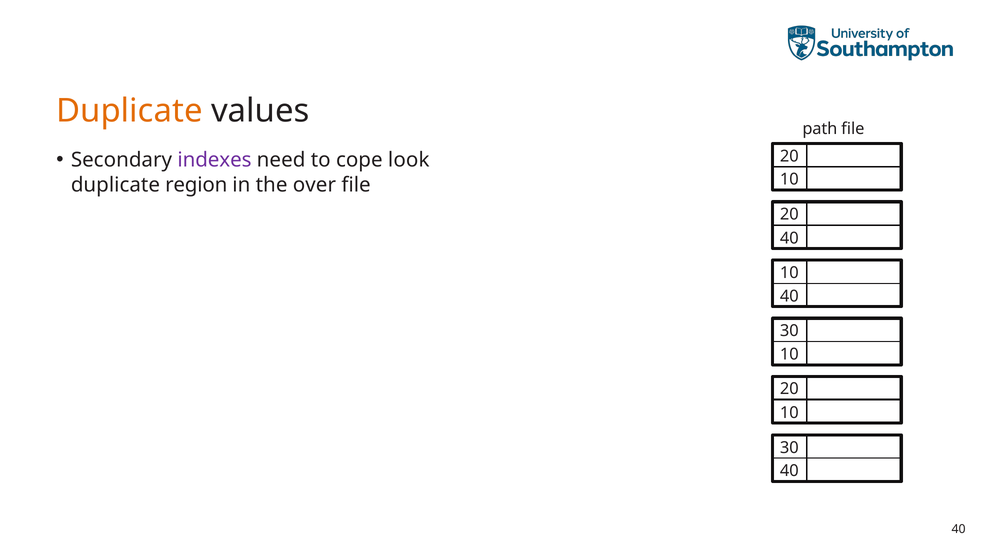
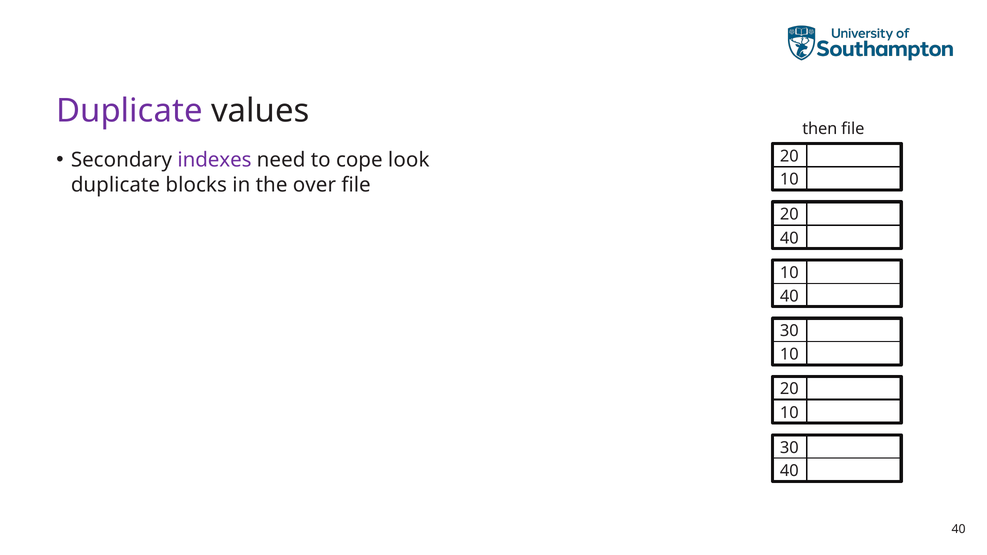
Duplicate at (129, 111) colour: orange -> purple
path: path -> then
region: region -> blocks
